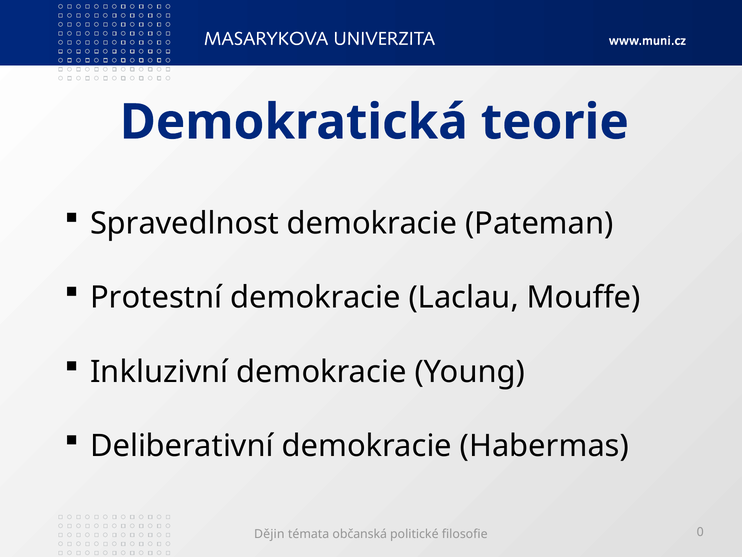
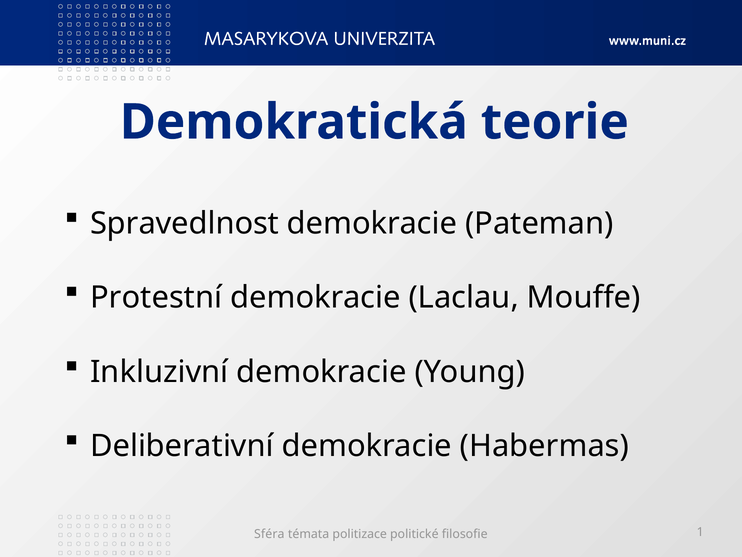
Dějin: Dějin -> Sféra
občanská: občanská -> politizace
0: 0 -> 1
